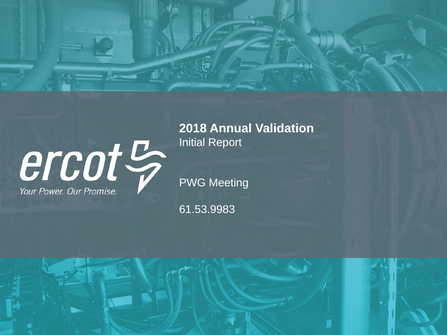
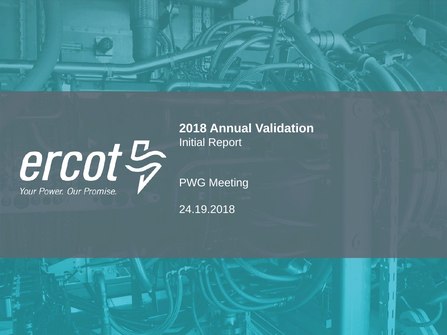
61.53.9983: 61.53.9983 -> 24.19.2018
